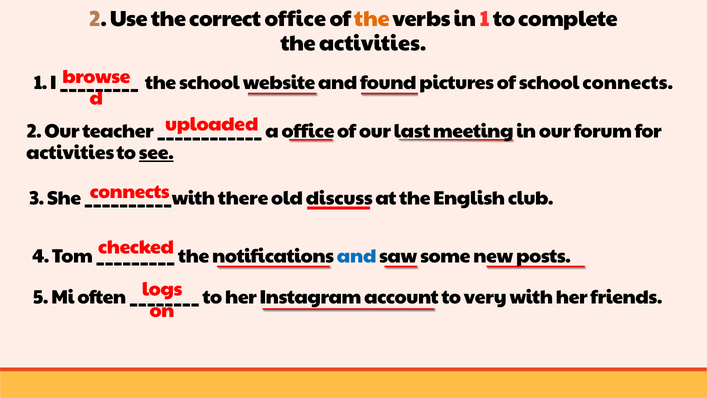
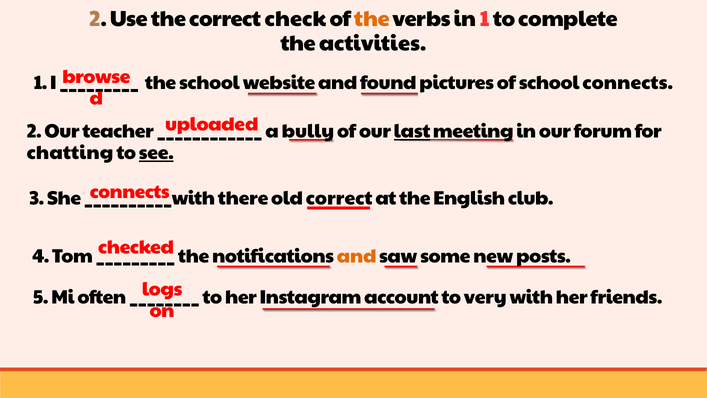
correct office: office -> check
a office: office -> bully
last underline: none -> present
activities at (70, 153): activities -> chatting
old discuss: discuss -> correct
and at (357, 256) colour: blue -> orange
